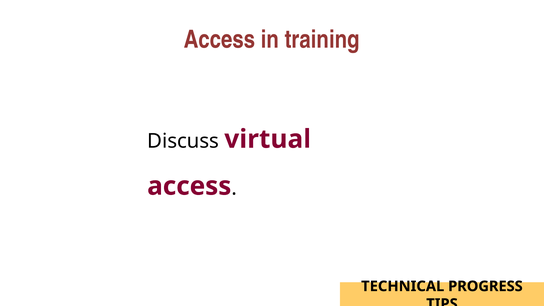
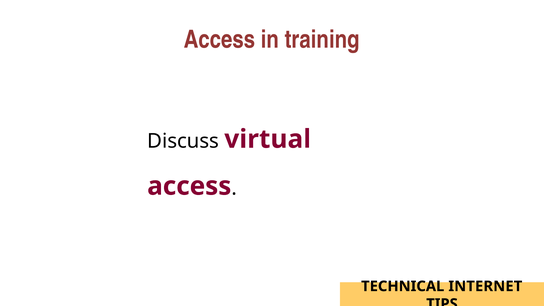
PROGRESS: PROGRESS -> INTERNET
